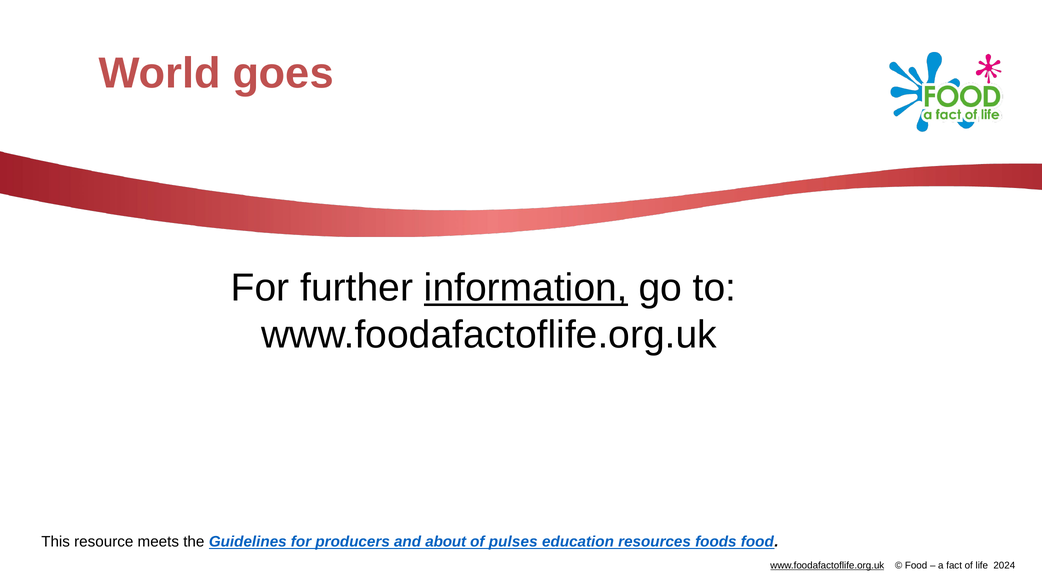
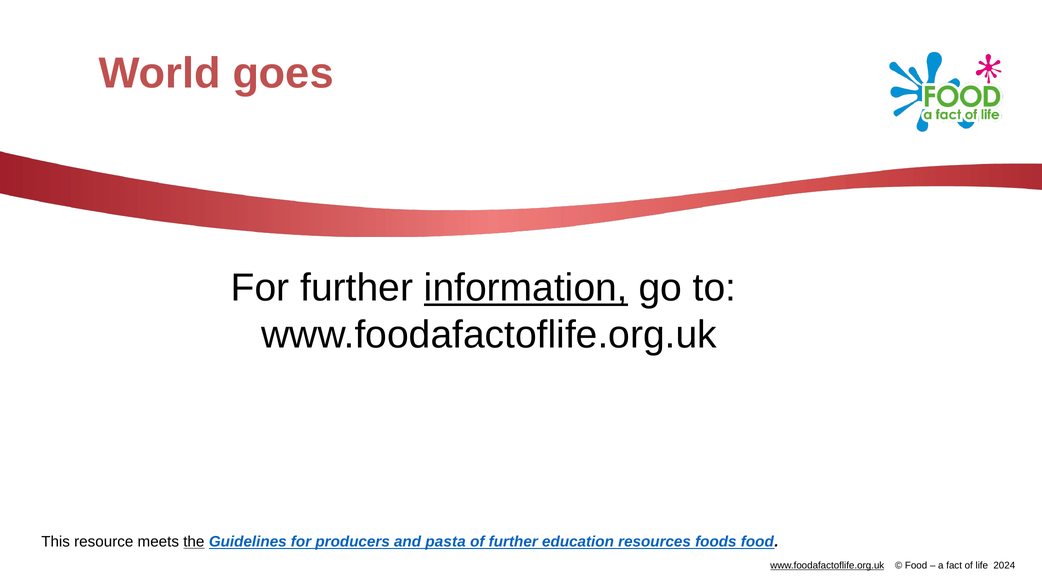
the underline: none -> present
about: about -> pasta
of pulses: pulses -> further
